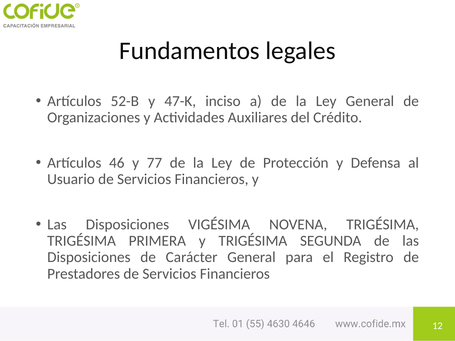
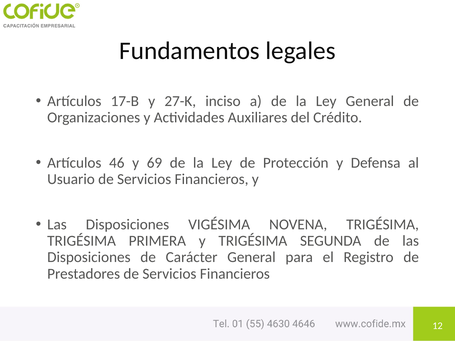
52-B: 52-B -> 17-B
47-K: 47-K -> 27-K
77: 77 -> 69
